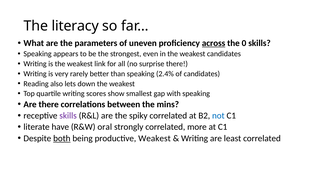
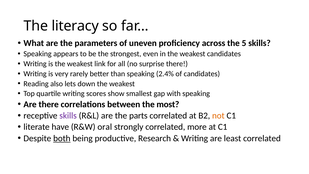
across underline: present -> none
0: 0 -> 5
mins: mins -> most
spiky: spiky -> parts
not colour: blue -> orange
productive Weakest: Weakest -> Research
